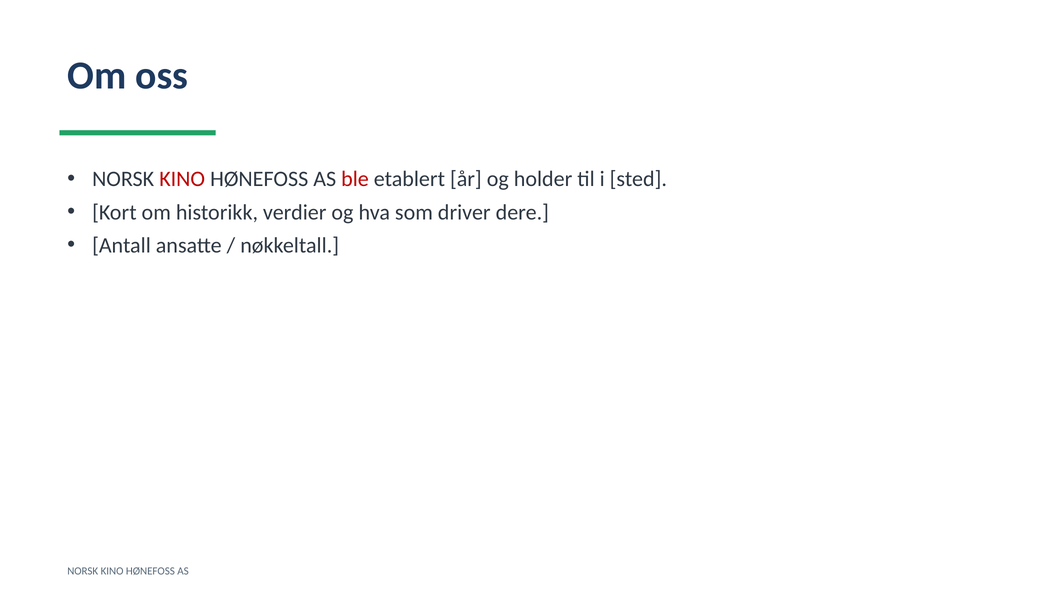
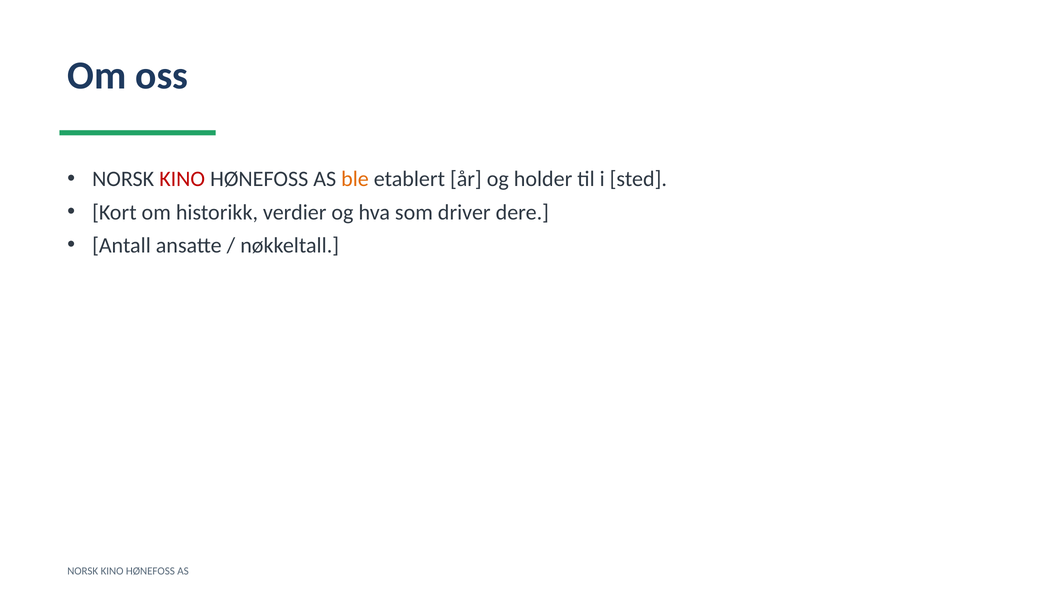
ble colour: red -> orange
